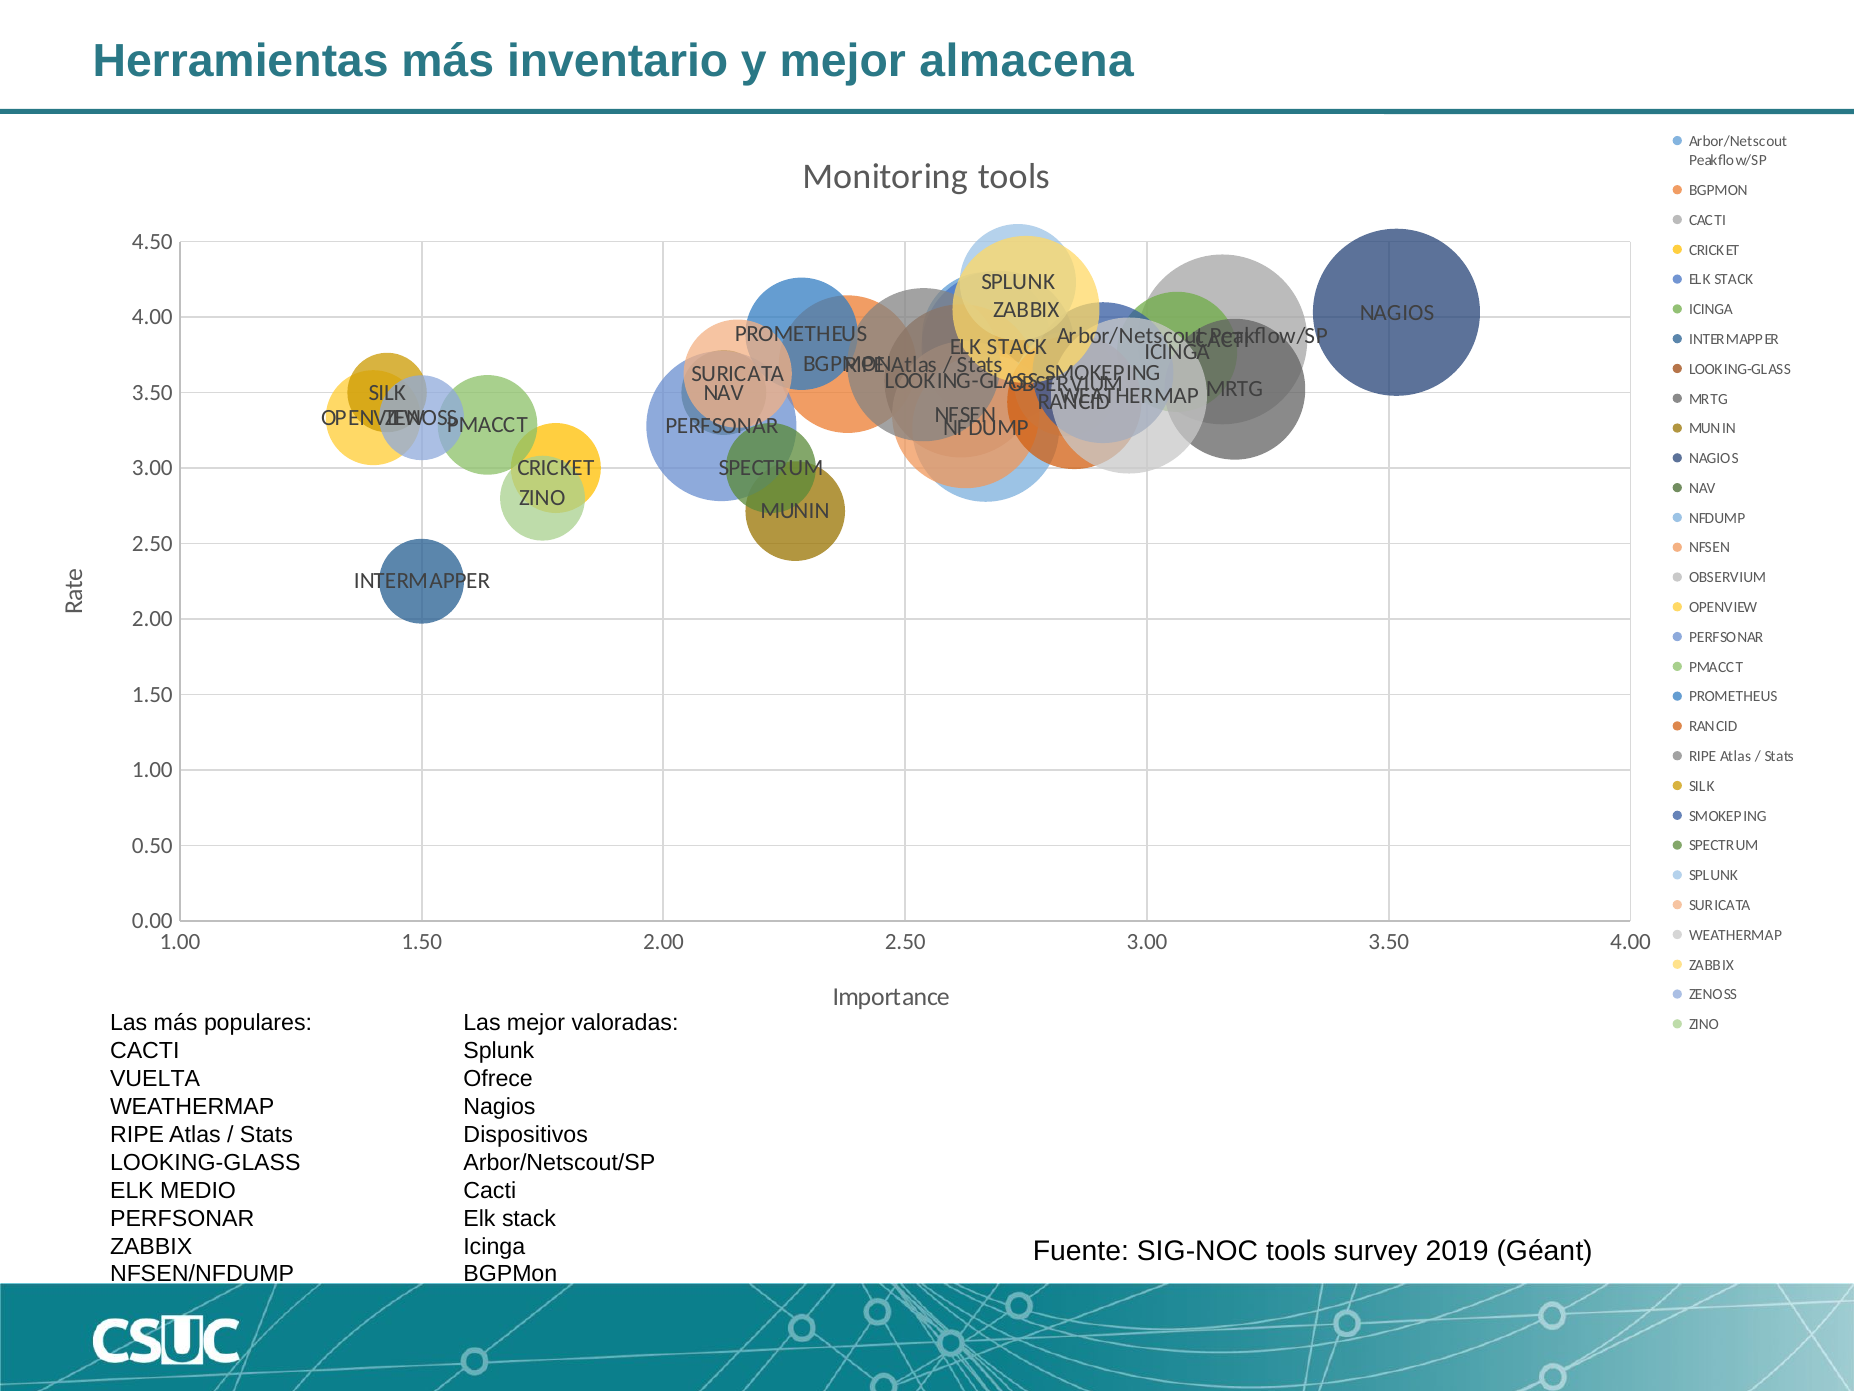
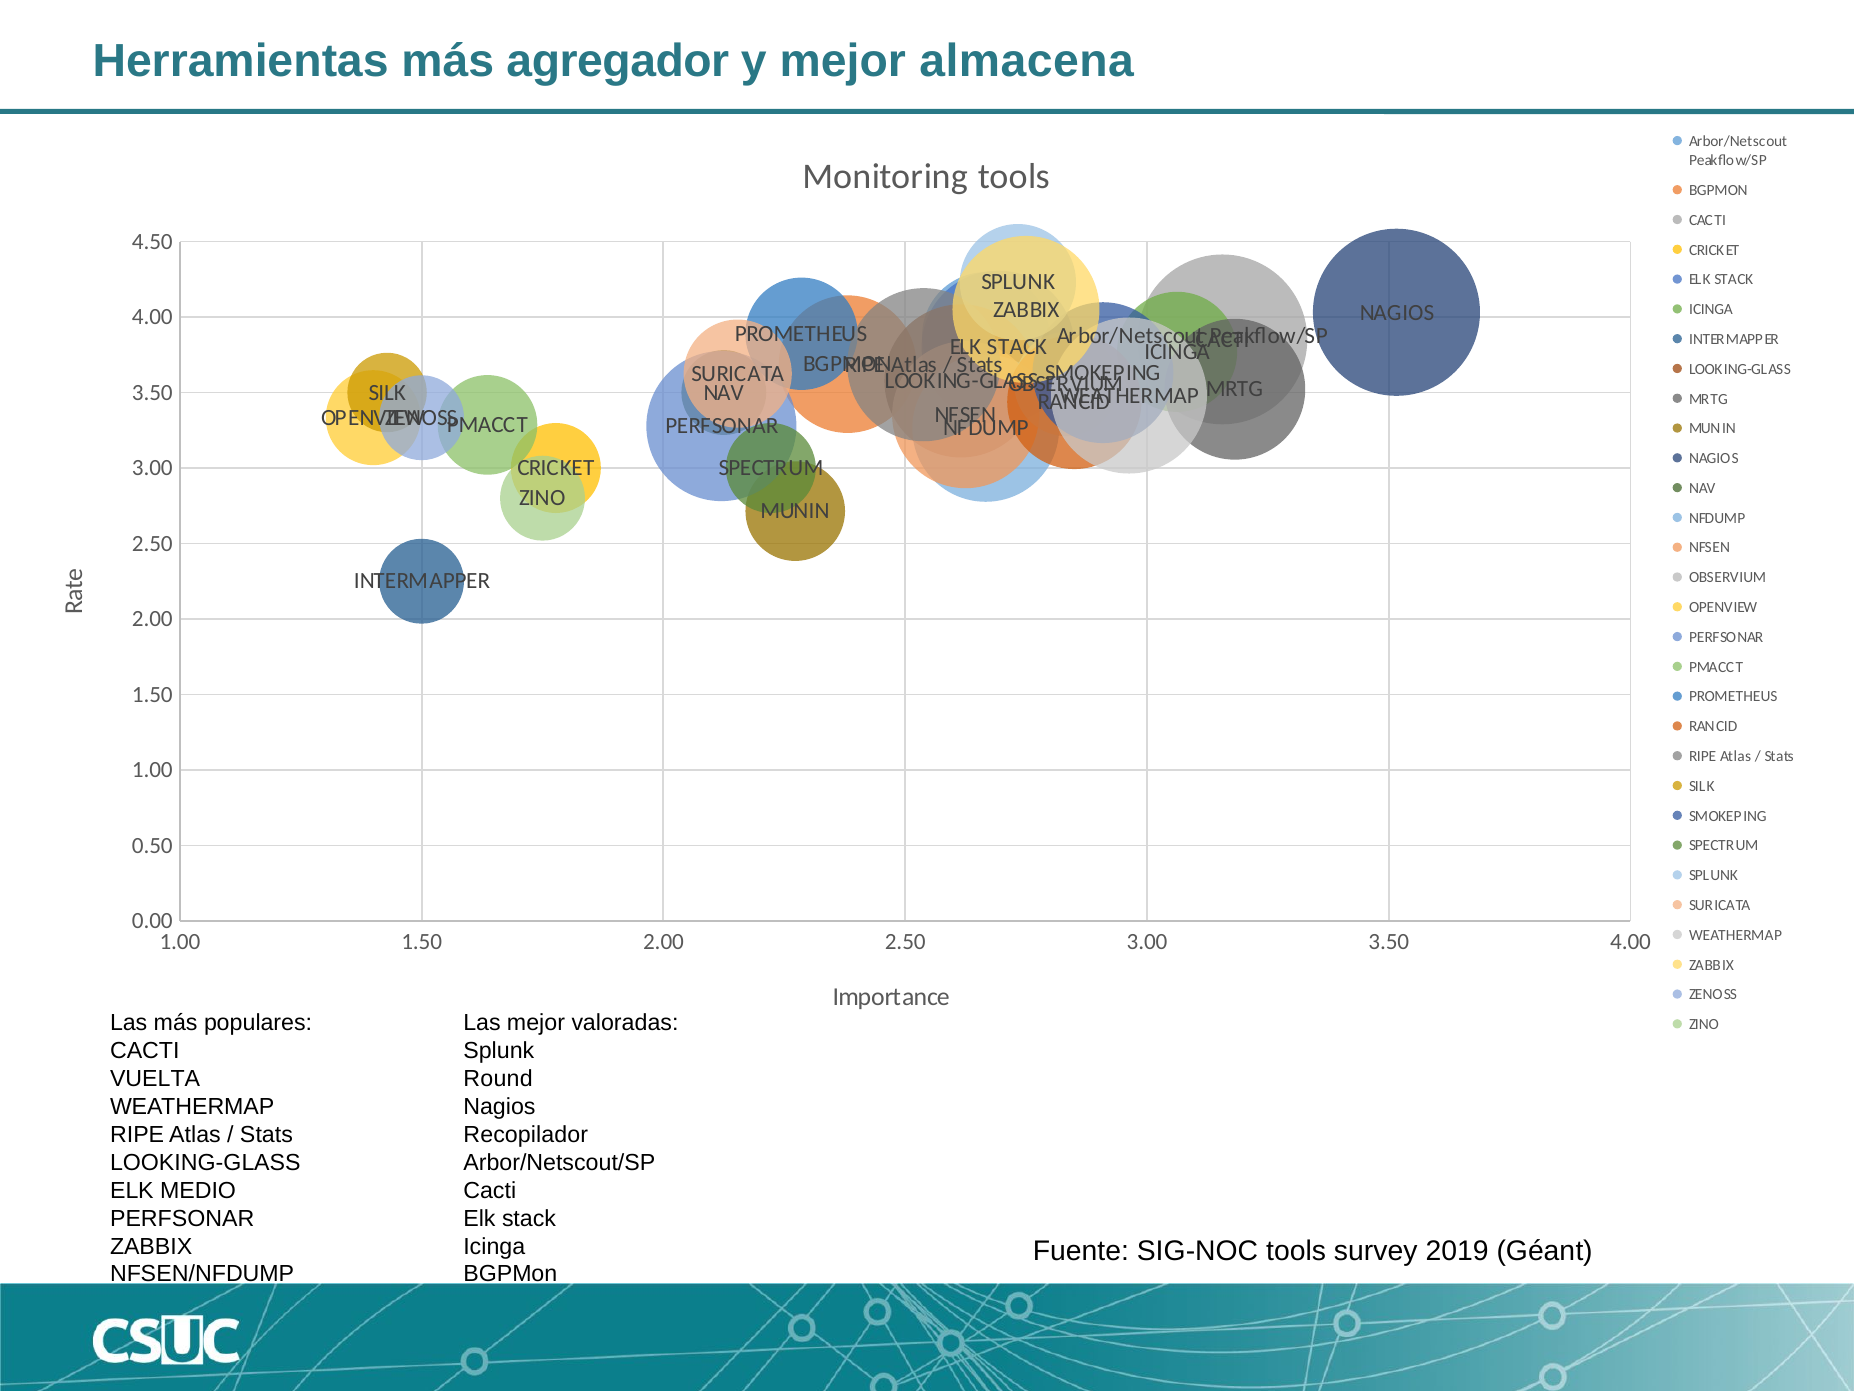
inventario: inventario -> agregador
Ofrece: Ofrece -> Round
Dispositivos: Dispositivos -> Recopilador
